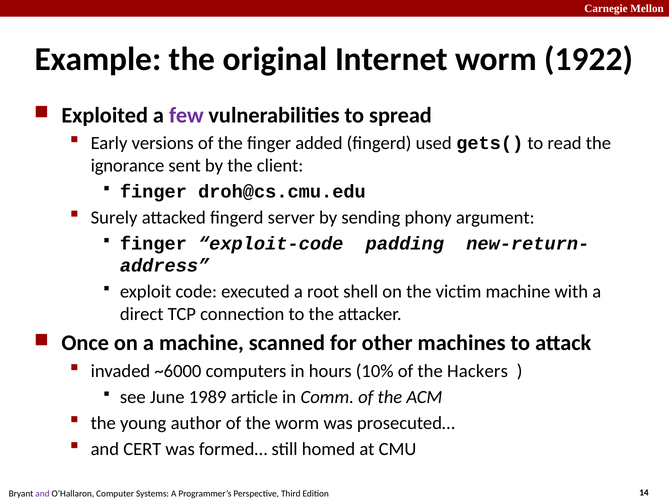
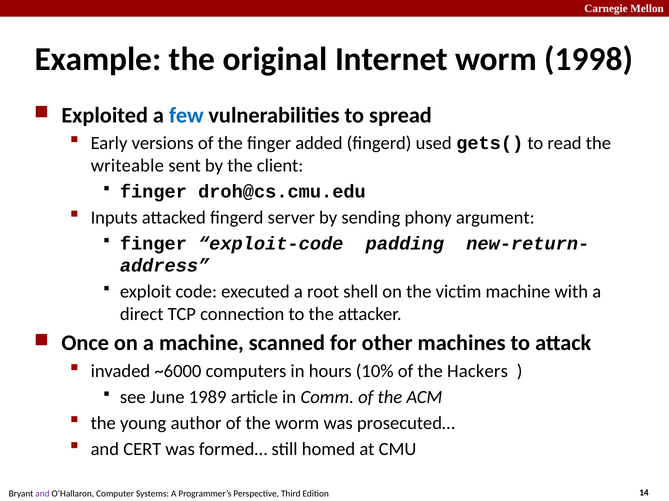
1922: 1922 -> 1998
few colour: purple -> blue
ignorance: ignorance -> writeable
Surely: Surely -> Inputs
